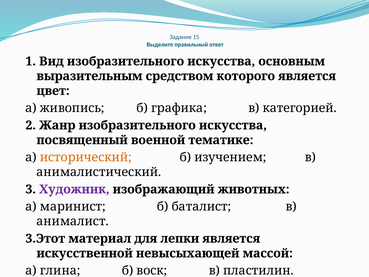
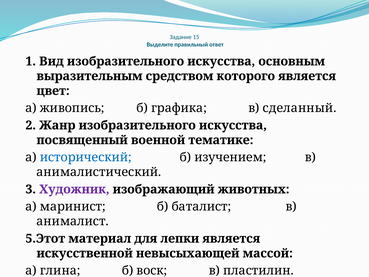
категорией: категорией -> сделанный
исторический colour: orange -> blue
3.Этот: 3.Этот -> 5.Этот
